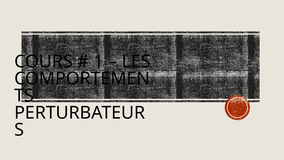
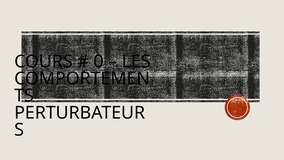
1: 1 -> 0
